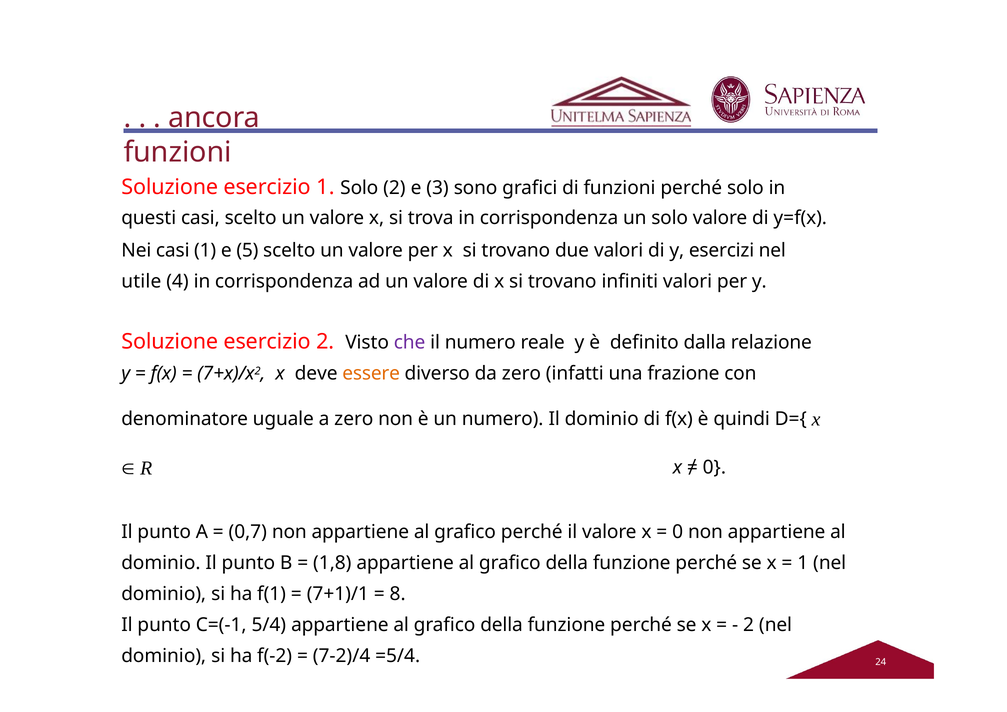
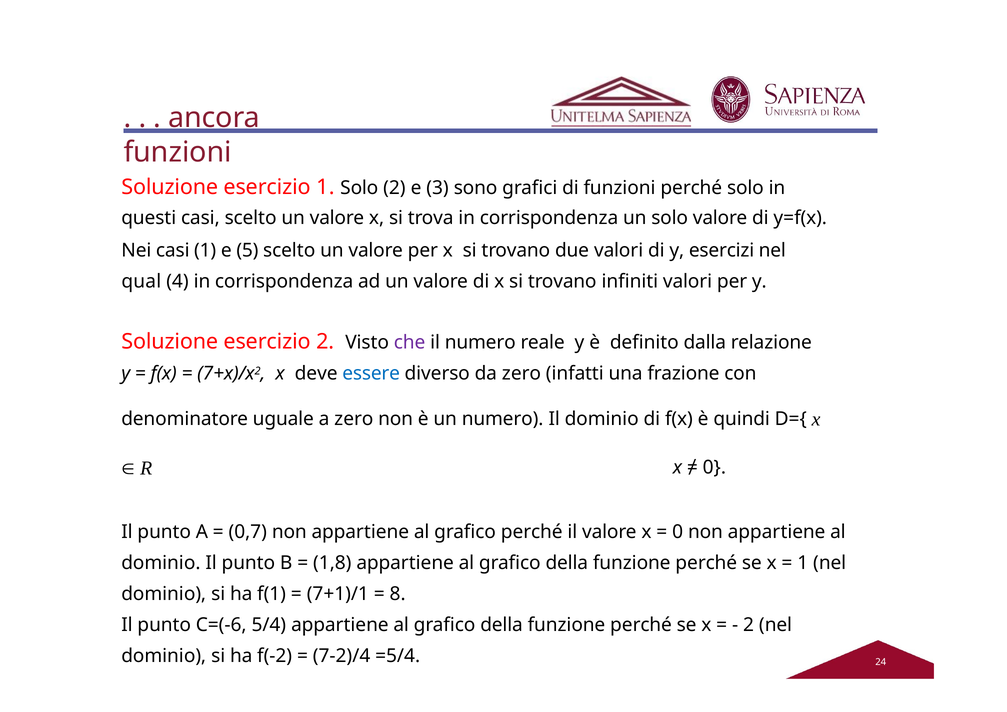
utile: utile -> qual
essere colour: orange -> blue
C=(-1: C=(-1 -> C=(-6
